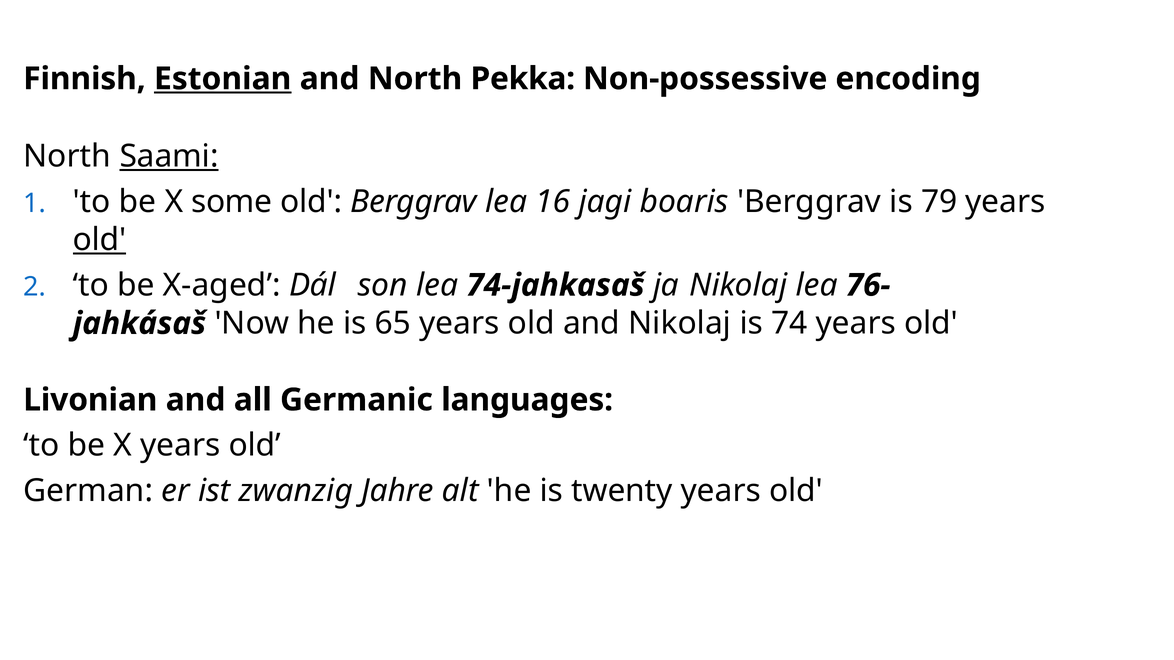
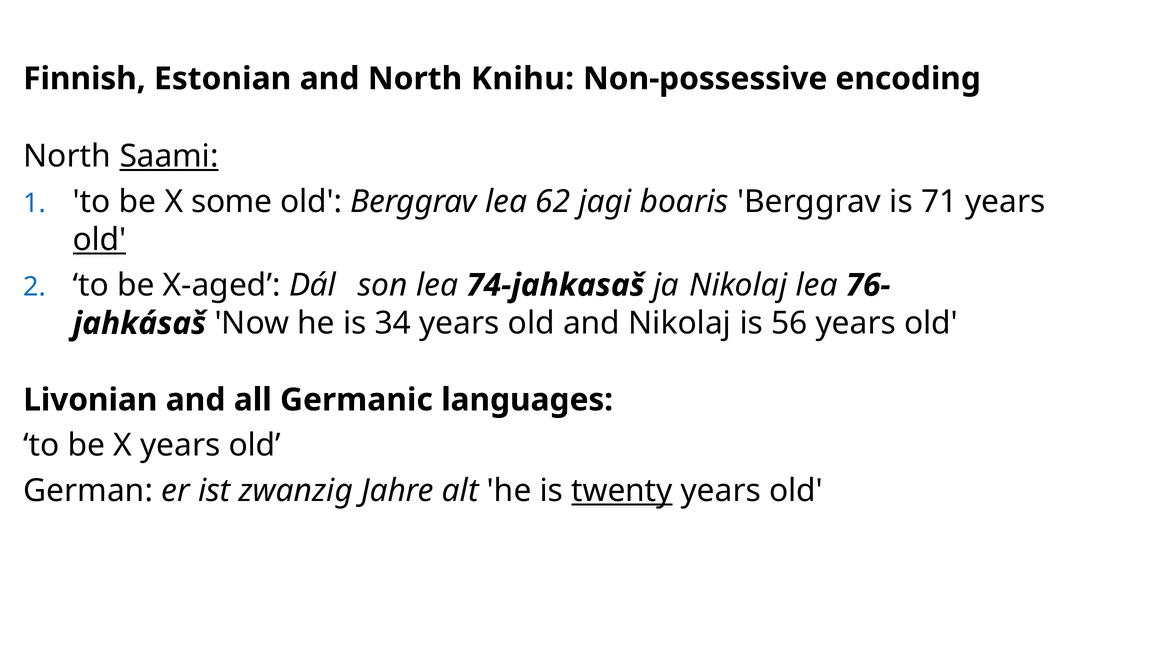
Estonian underline: present -> none
Pekka: Pekka -> Knihu
16: 16 -> 62
79: 79 -> 71
65: 65 -> 34
74: 74 -> 56
twenty underline: none -> present
